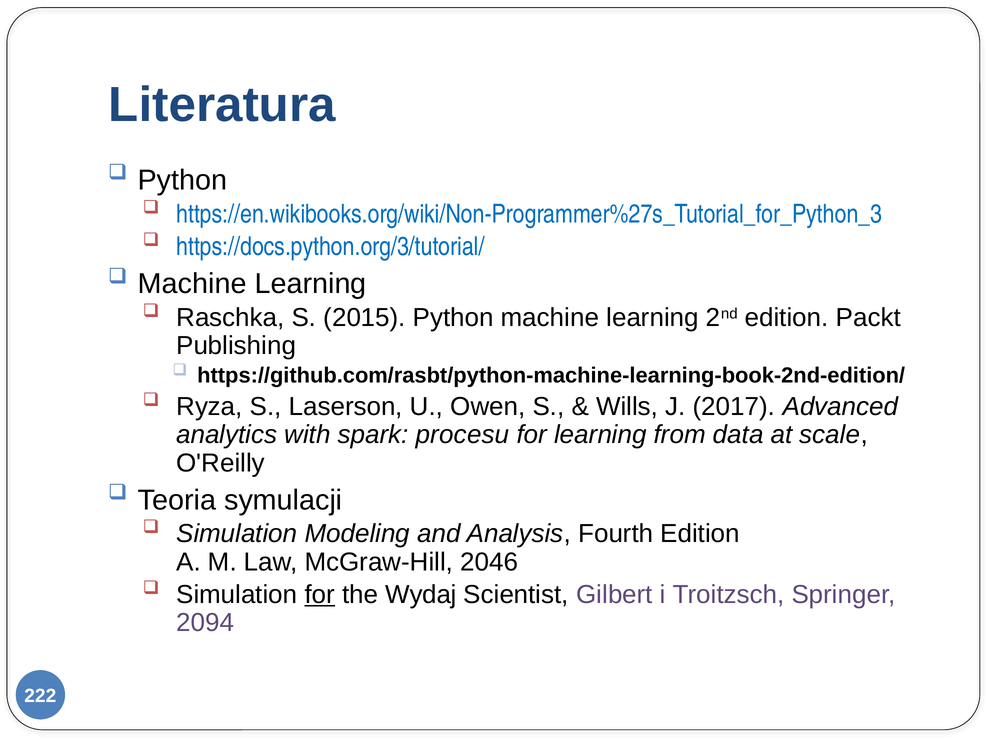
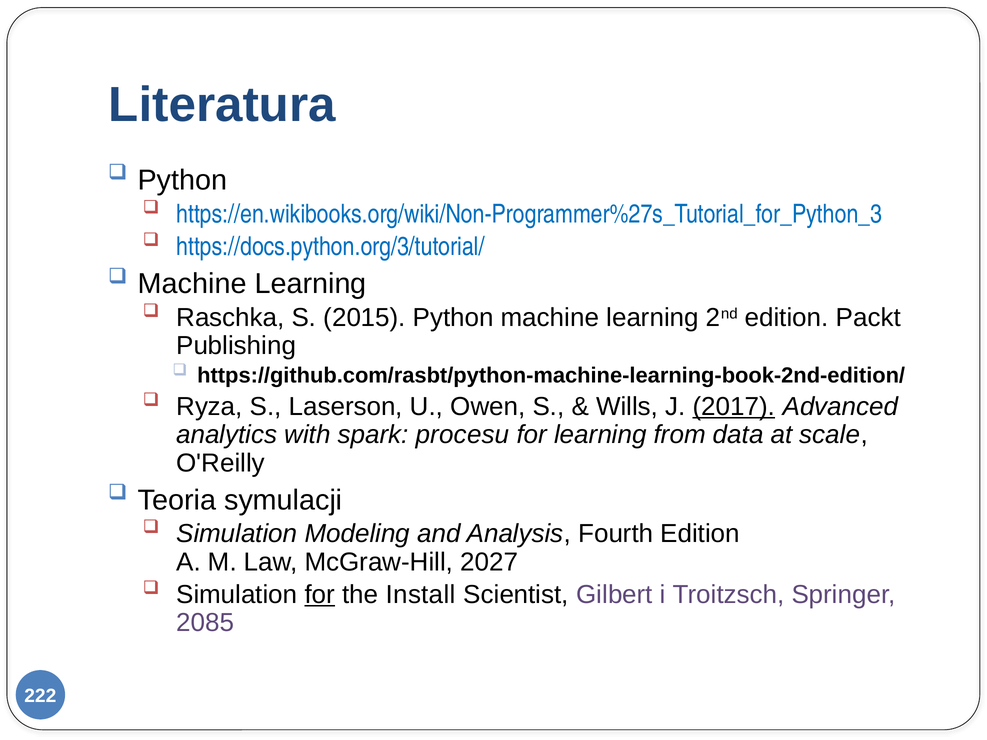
2017 underline: none -> present
2046: 2046 -> 2027
Wydaj: Wydaj -> Install
2094: 2094 -> 2085
